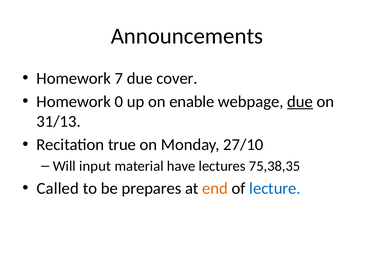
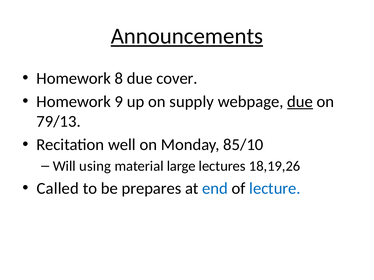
Announcements underline: none -> present
7: 7 -> 8
0: 0 -> 9
enable: enable -> supply
31/13: 31/13 -> 79/13
true: true -> well
27/10: 27/10 -> 85/10
input: input -> using
have: have -> large
75,38,35: 75,38,35 -> 18,19,26
end colour: orange -> blue
